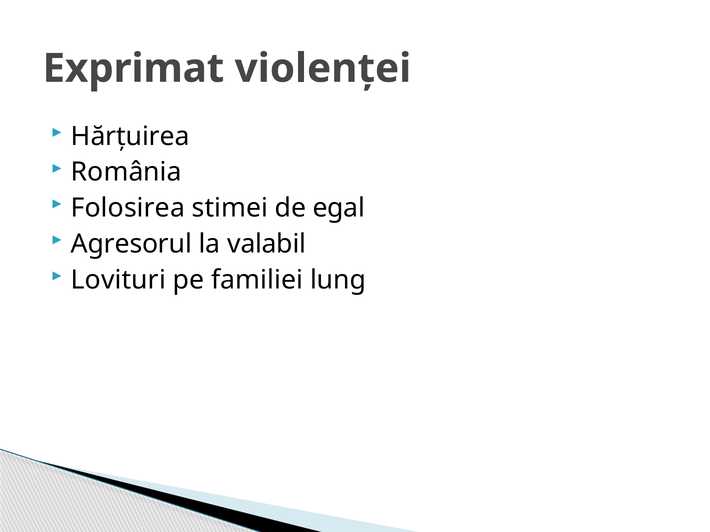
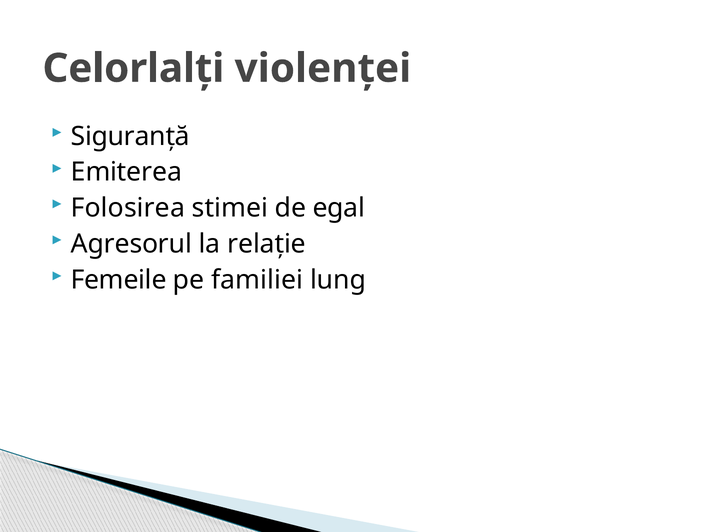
Exprimat: Exprimat -> Celorlalți
Hărțuirea: Hărțuirea -> Siguranță
România: România -> Emiterea
valabil: valabil -> relație
Lovituri: Lovituri -> Femeile
